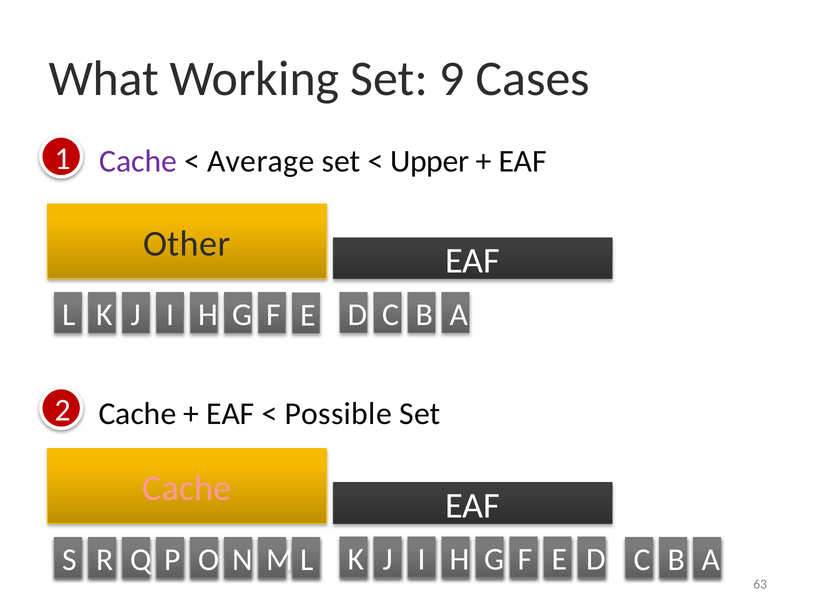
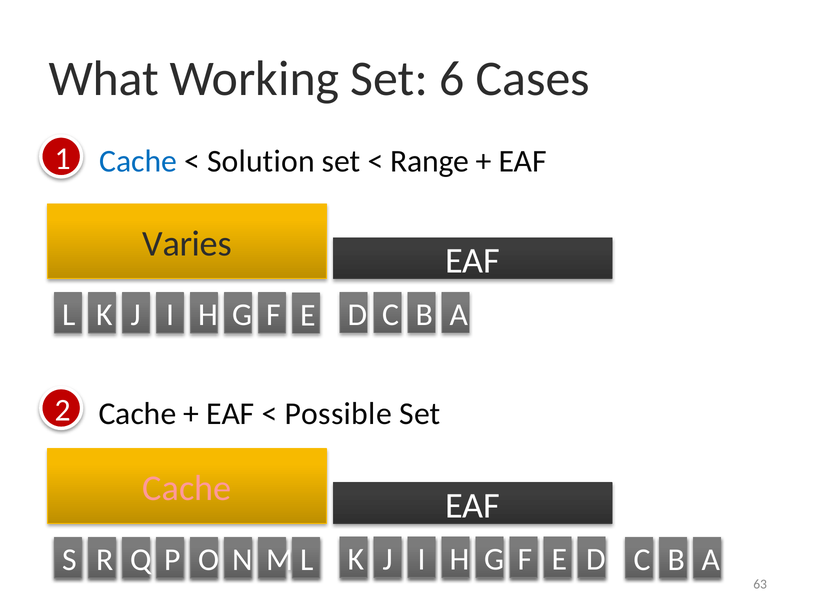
9: 9 -> 6
Cache at (138, 161) colour: purple -> blue
Average: Average -> Solution
Upper: Upper -> Range
Other: Other -> Varies
